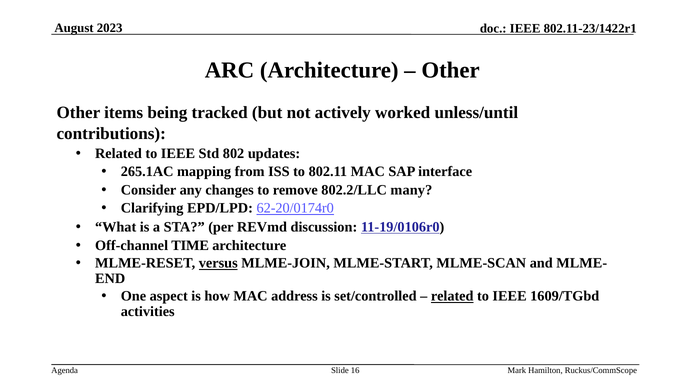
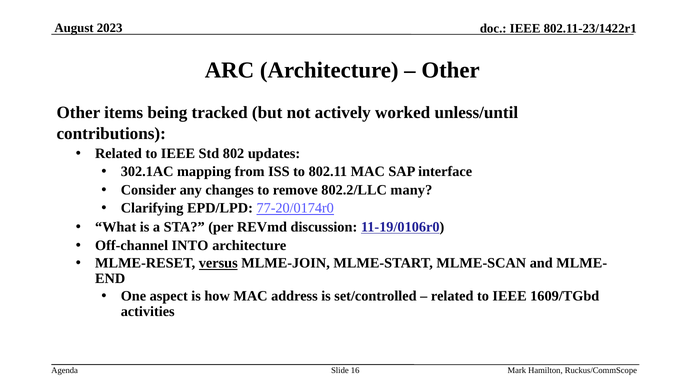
265.1AC: 265.1AC -> 302.1AC
62-20/0174r0: 62-20/0174r0 -> 77-20/0174r0
TIME: TIME -> INTO
related at (452, 296) underline: present -> none
